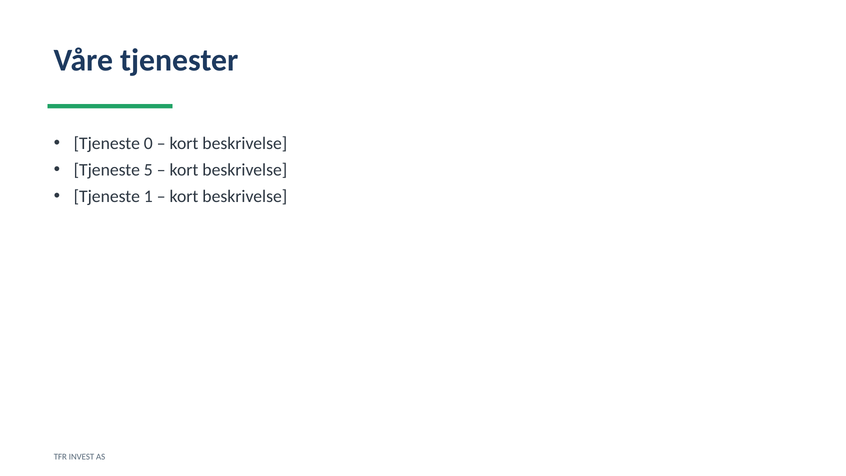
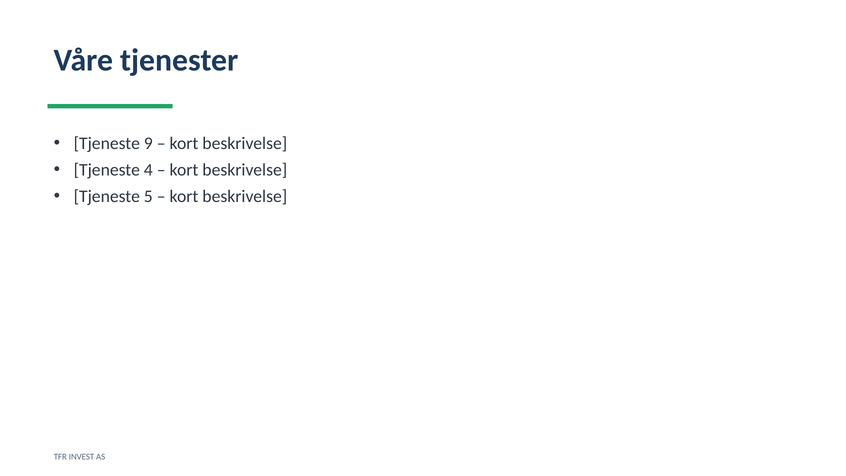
0: 0 -> 9
5: 5 -> 4
1: 1 -> 5
